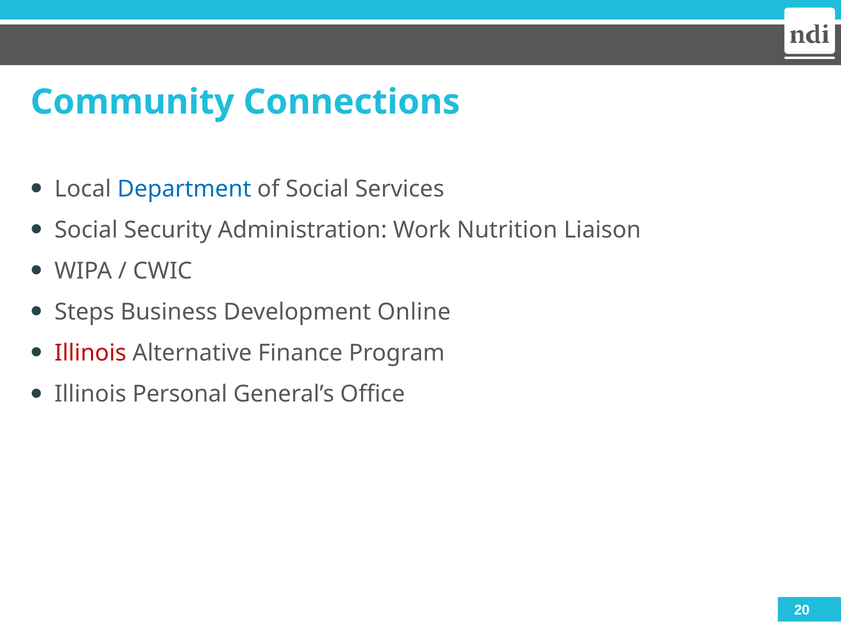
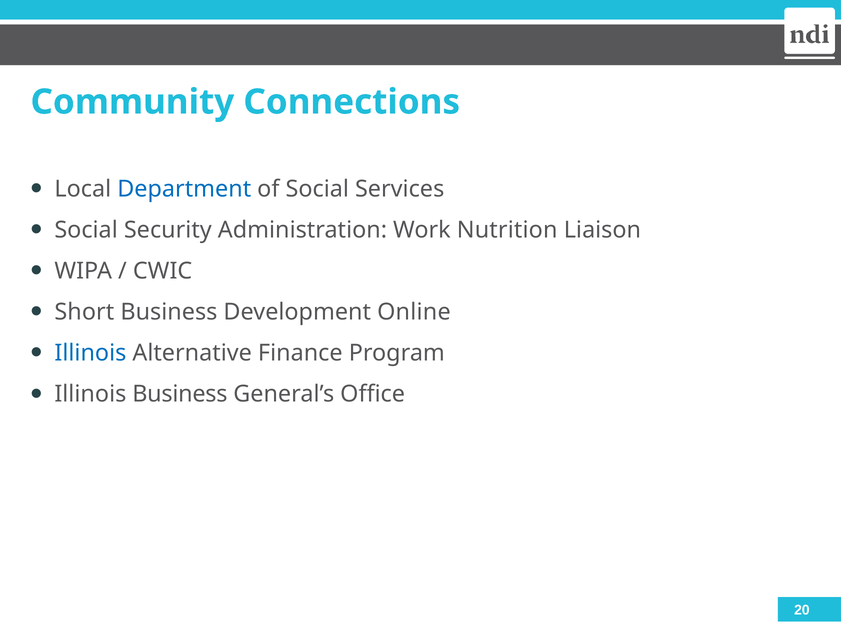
Steps: Steps -> Short
Illinois at (90, 353) colour: red -> blue
Illinois Personal: Personal -> Business
